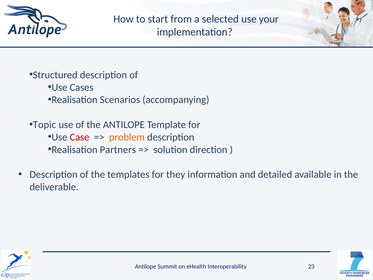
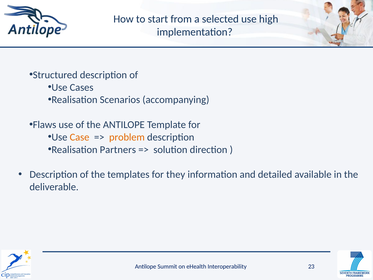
your: your -> high
Topic: Topic -> Flaws
Case colour: red -> orange
